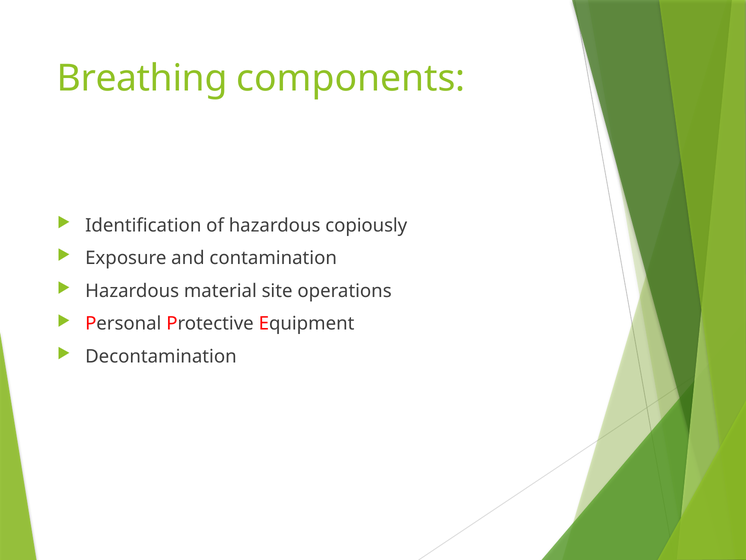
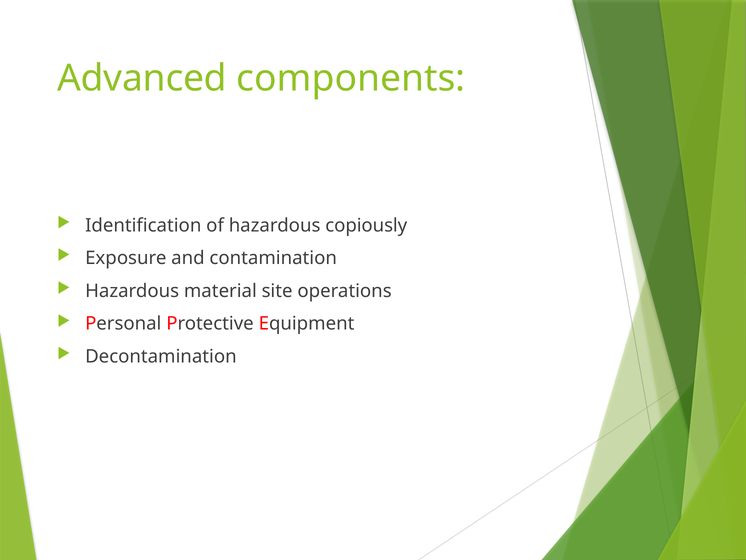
Breathing: Breathing -> Advanced
